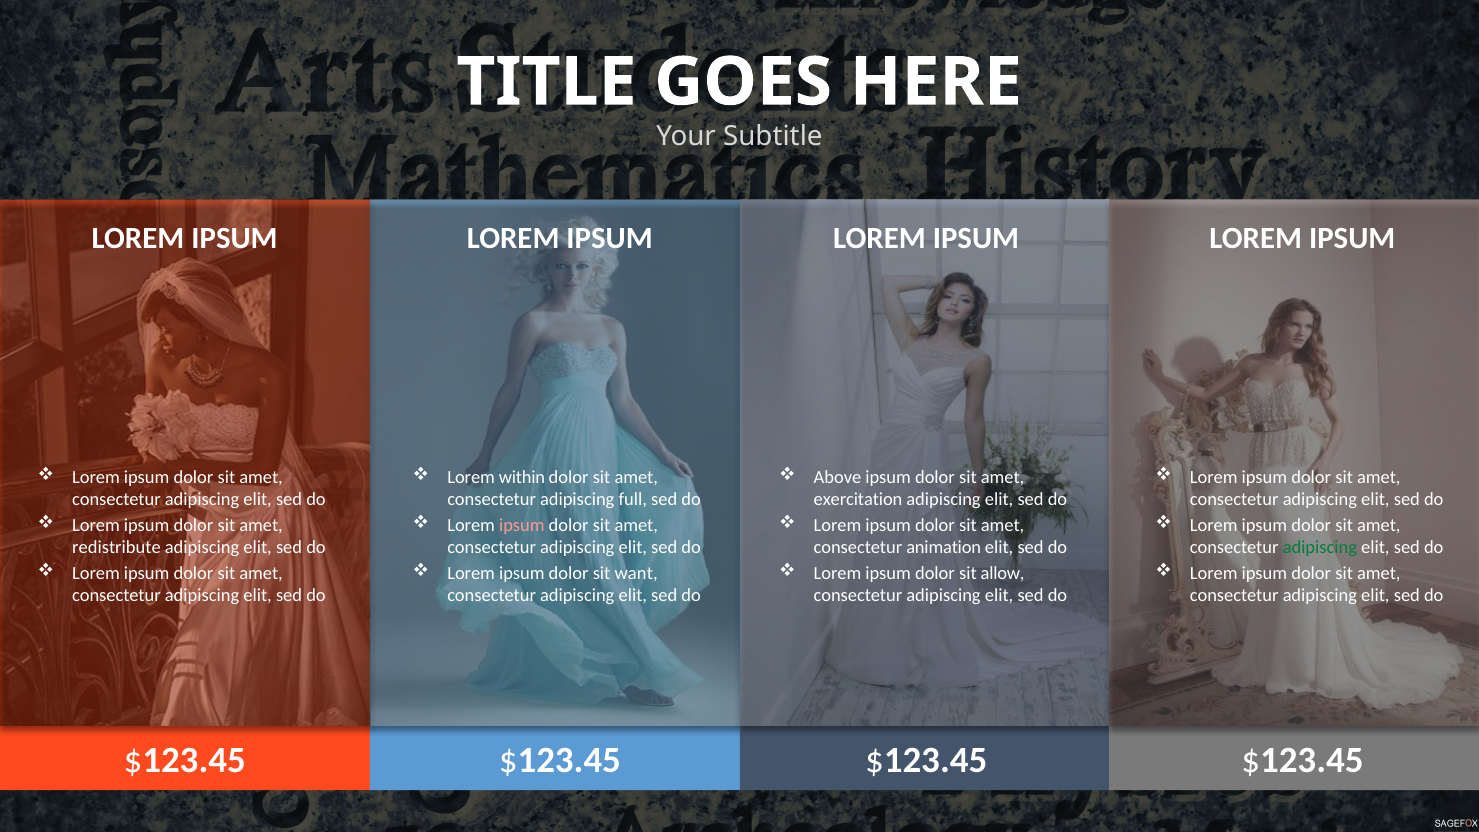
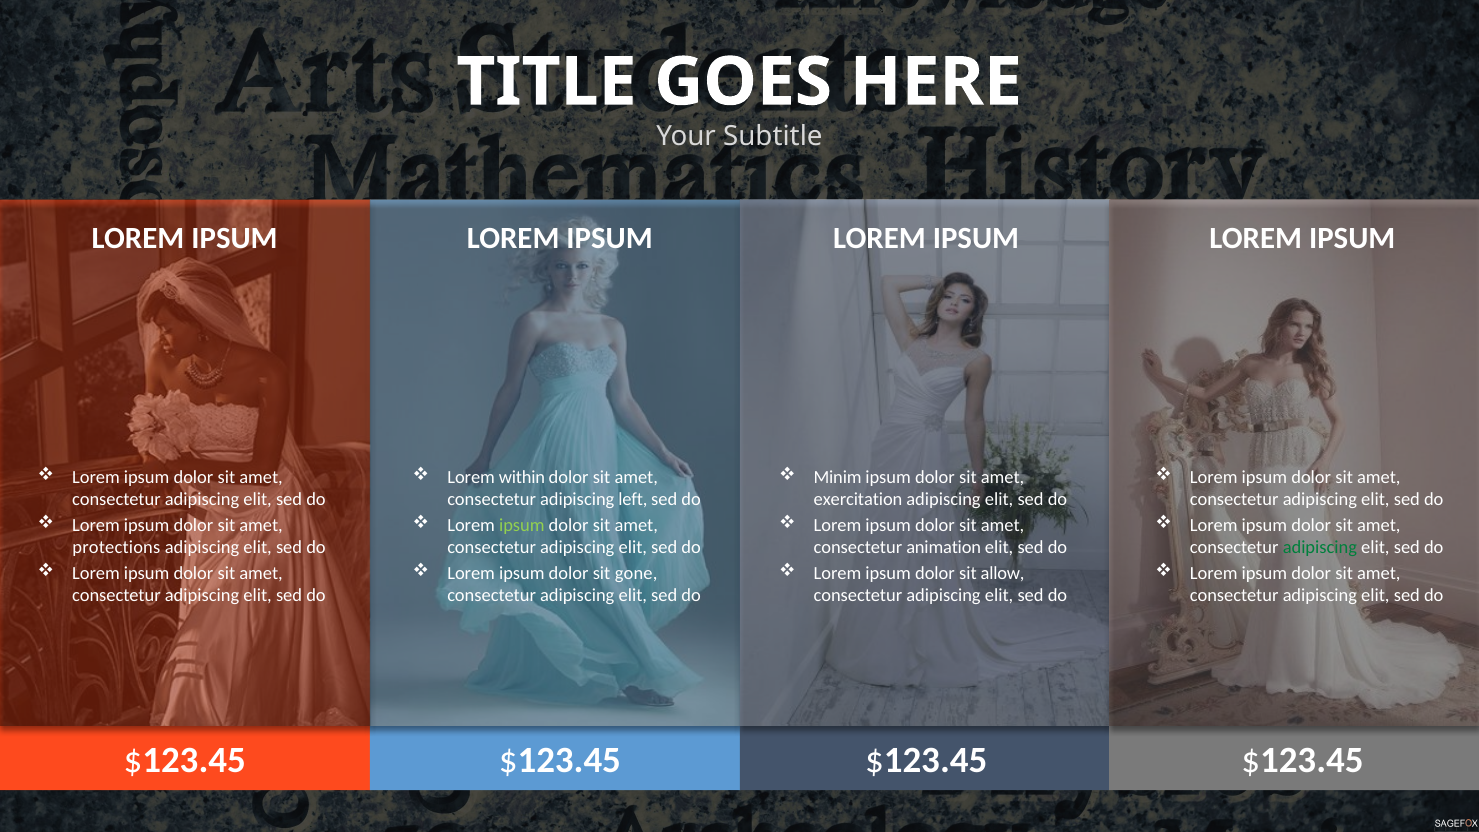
Above: Above -> Minim
full: full -> left
ipsum at (522, 525) colour: pink -> light green
redistribute: redistribute -> protections
want: want -> gone
